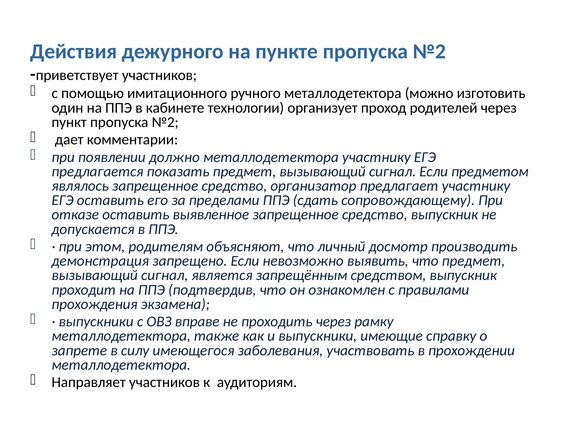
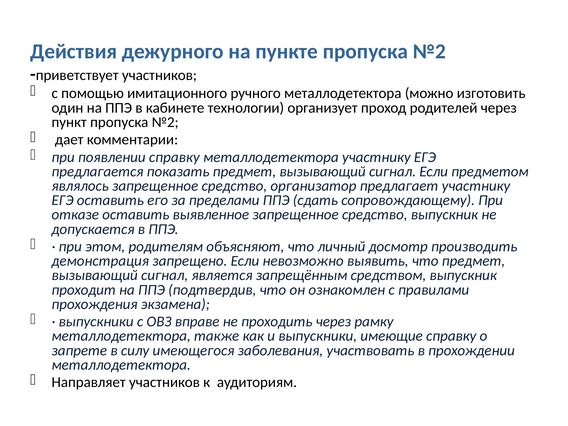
появлении должно: должно -> справку
